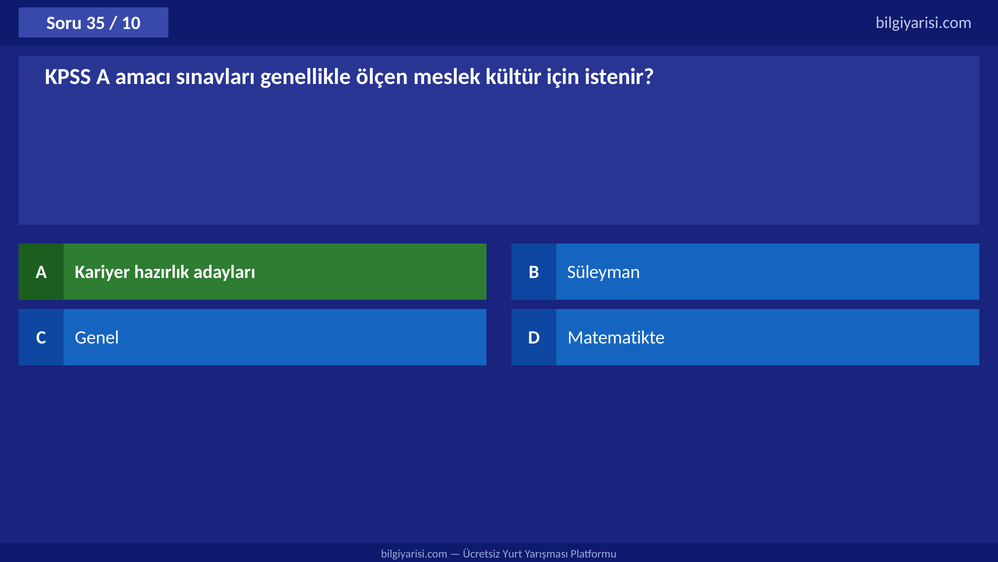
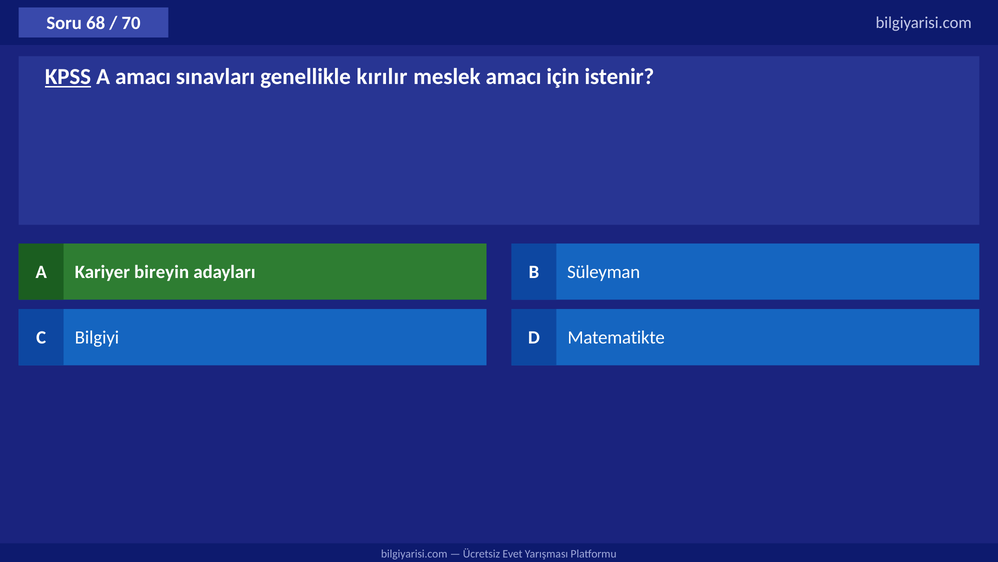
35: 35 -> 68
10: 10 -> 70
KPSS underline: none -> present
ölçen: ölçen -> kırılır
meslek kültür: kültür -> amacı
hazırlık: hazırlık -> bireyin
Genel: Genel -> Bilgiyi
Yurt: Yurt -> Evet
